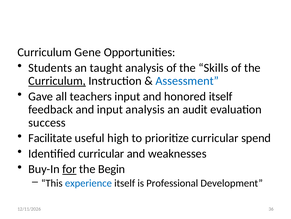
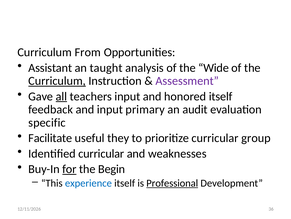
Gene: Gene -> From
Students: Students -> Assistant
Skills: Skills -> Wide
Assessment colour: blue -> purple
all underline: none -> present
input analysis: analysis -> primary
success: success -> specific
high: high -> they
spend: spend -> group
Professional underline: none -> present
